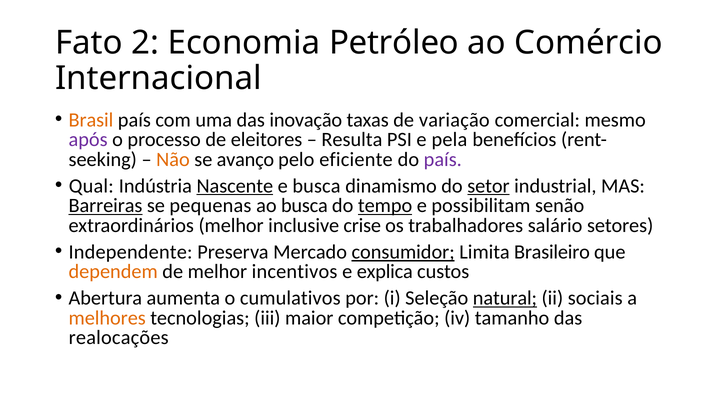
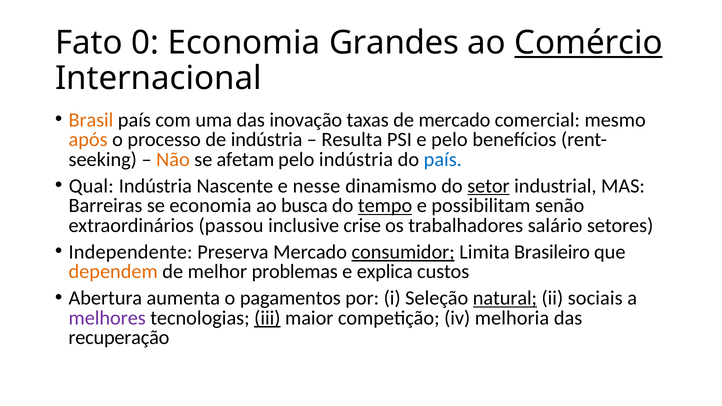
2: 2 -> 0
Petróleo: Petróleo -> Grandes
Comércio underline: none -> present
de variação: variação -> mercado
após colour: purple -> orange
de eleitores: eleitores -> indústria
e pela: pela -> pelo
avanço: avanço -> afetam
pelo eficiente: eficiente -> indústria
país at (443, 159) colour: purple -> blue
Nascente underline: present -> none
e busca: busca -> nesse
Barreiras underline: present -> none
se pequenas: pequenas -> economia
extraordinários melhor: melhor -> passou
incentivos: incentivos -> problemas
cumulativos: cumulativos -> pagamentos
melhores colour: orange -> purple
iii underline: none -> present
tamanho: tamanho -> melhoria
realocações: realocações -> recuperação
